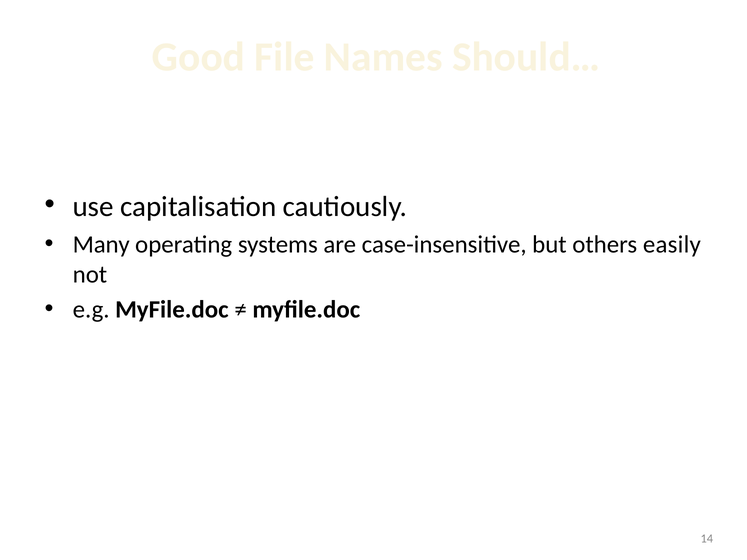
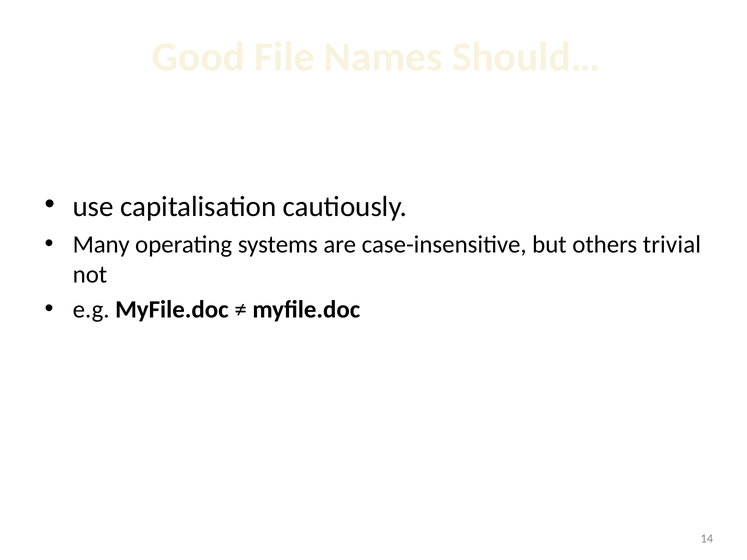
easily: easily -> trivial
